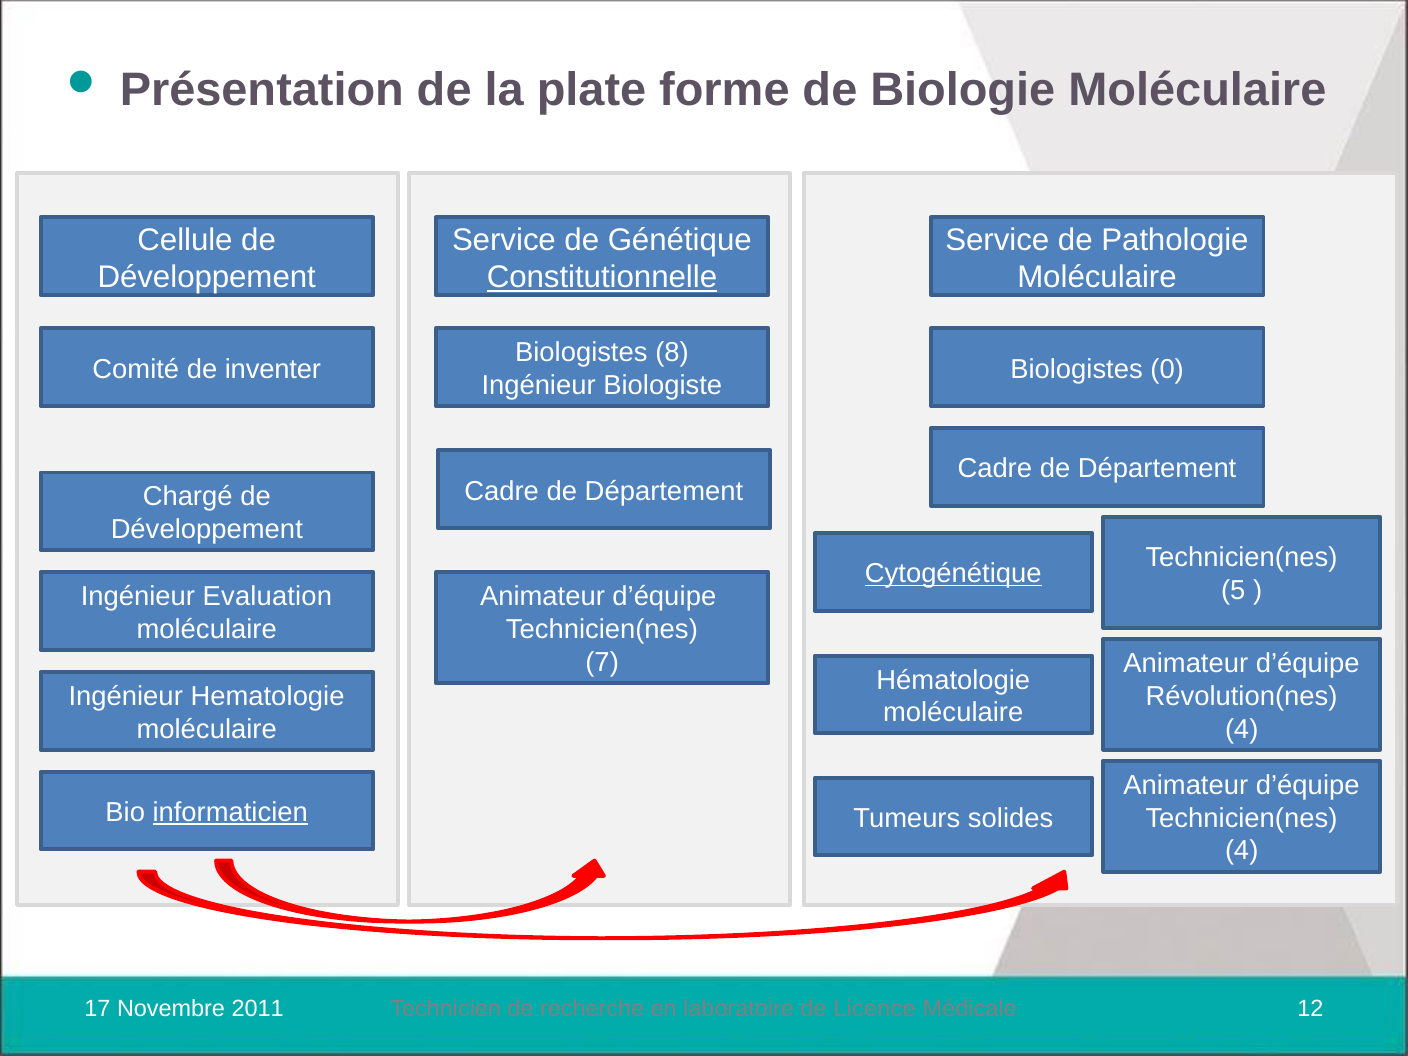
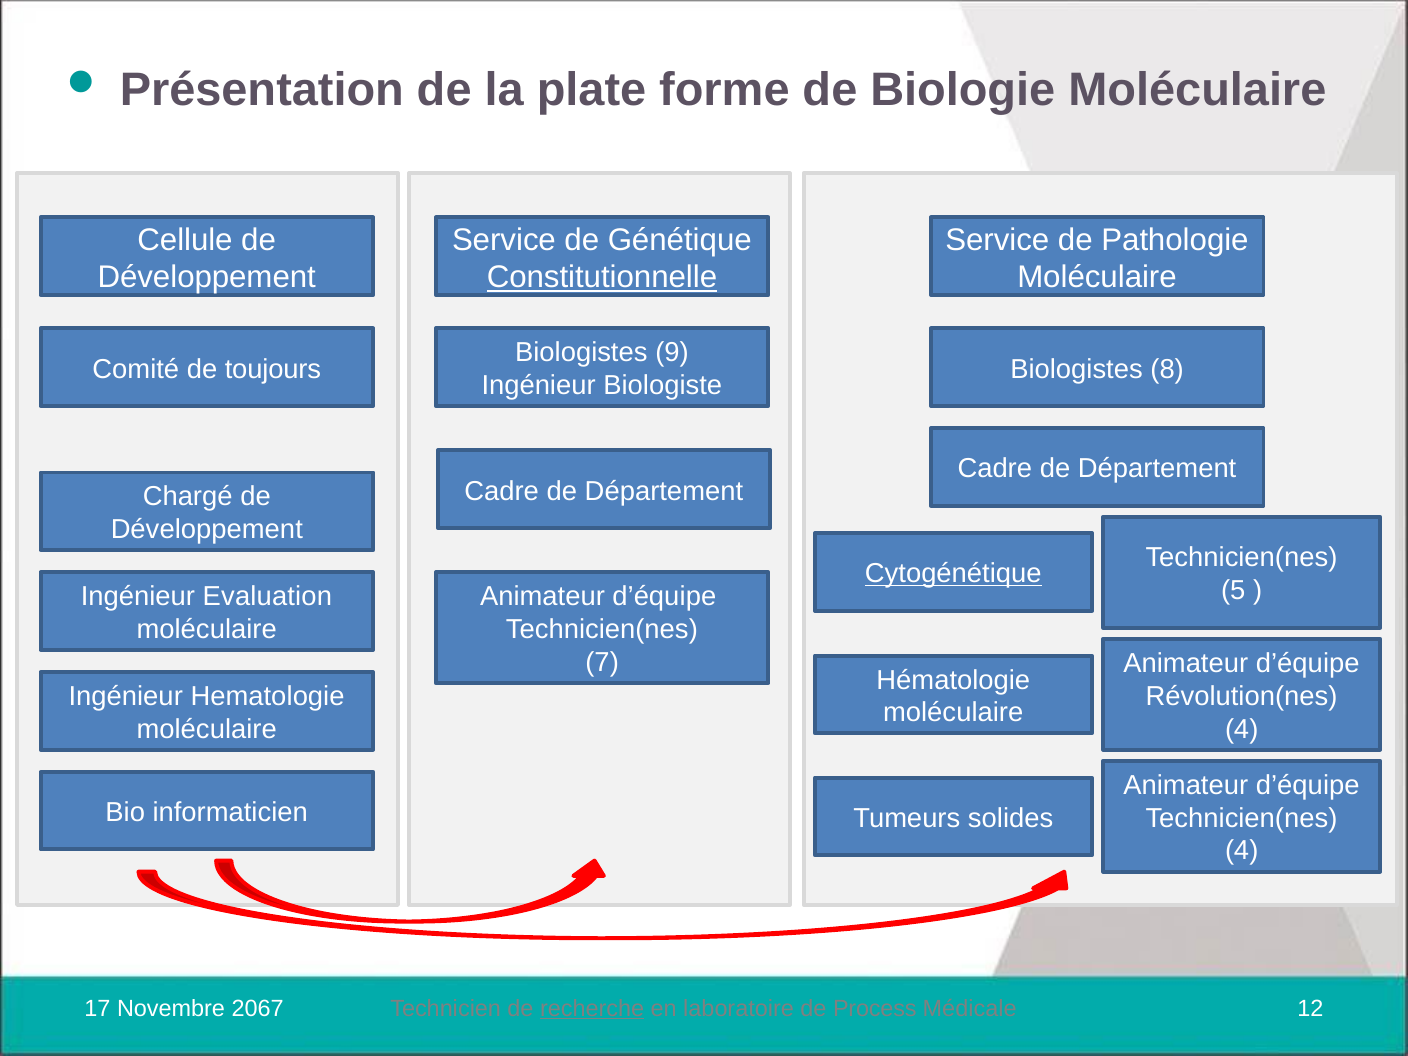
8: 8 -> 9
inventer: inventer -> toujours
0: 0 -> 8
informaticien underline: present -> none
2011: 2011 -> 2067
recherche underline: none -> present
Licence: Licence -> Process
